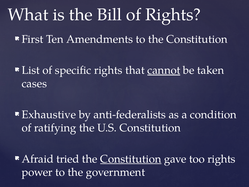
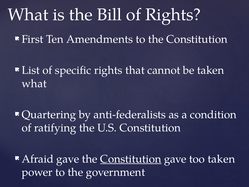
cannot underline: present -> none
cases at (34, 83): cases -> what
Exhaustive: Exhaustive -> Quartering
Afraid tried: tried -> gave
too rights: rights -> taken
